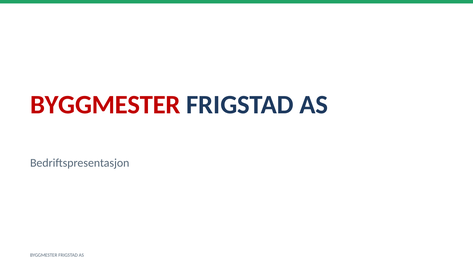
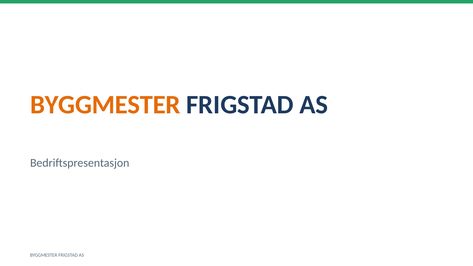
BYGGMESTER at (105, 105) colour: red -> orange
